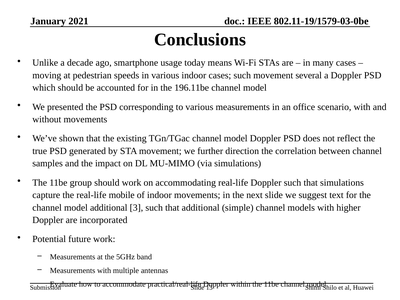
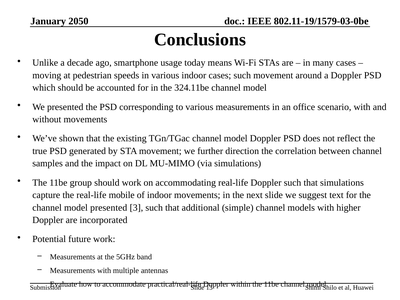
2021: 2021 -> 2050
several: several -> around
196.11be: 196.11be -> 324.11be
model additional: additional -> presented
